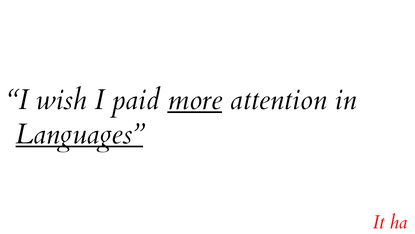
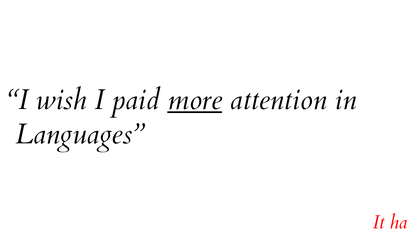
Languages underline: present -> none
